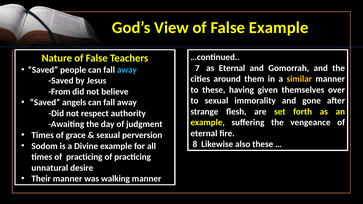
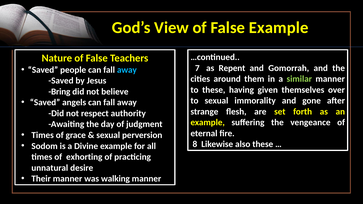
as Eternal: Eternal -> Repent
similar colour: yellow -> light green
From: From -> Bring
times of practicing: practicing -> exhorting
